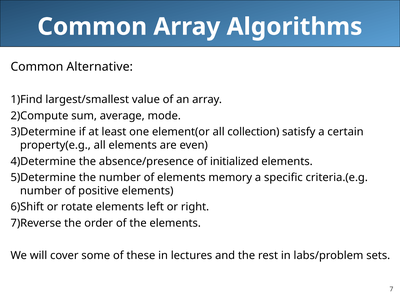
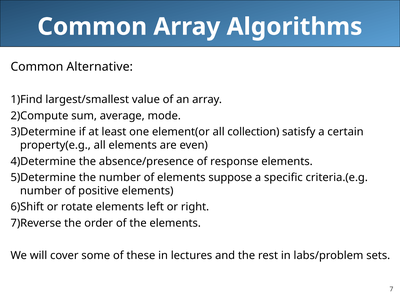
initialized: initialized -> response
memory: memory -> suppose
